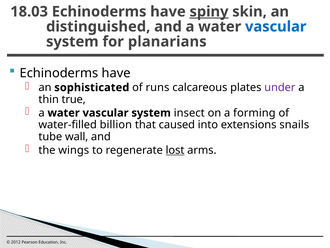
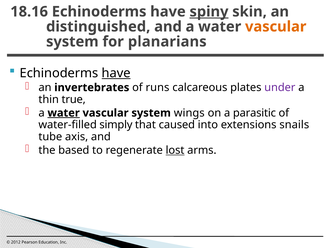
18.03: 18.03 -> 18.16
vascular at (276, 27) colour: blue -> orange
have at (116, 73) underline: none -> present
sophisticated: sophisticated -> invertebrates
water at (64, 113) underline: none -> present
insect: insect -> wings
forming: forming -> parasitic
billion: billion -> simply
wall: wall -> axis
wings: wings -> based
